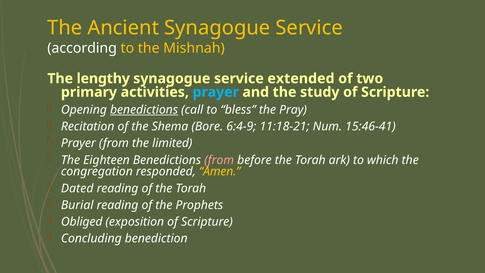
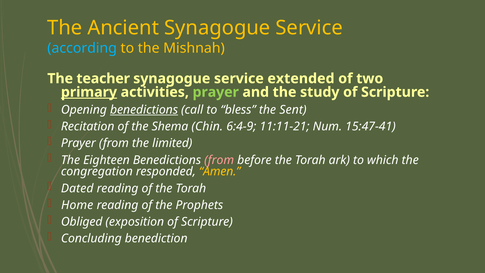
according colour: white -> light blue
lengthy: lengthy -> teacher
primary underline: none -> present
prayer at (216, 92) colour: light blue -> light green
Pray: Pray -> Sent
Bore: Bore -> Chin
11:18-21: 11:18-21 -> 11:11-21
15:46-41: 15:46-41 -> 15:47-41
Burial: Burial -> Home
